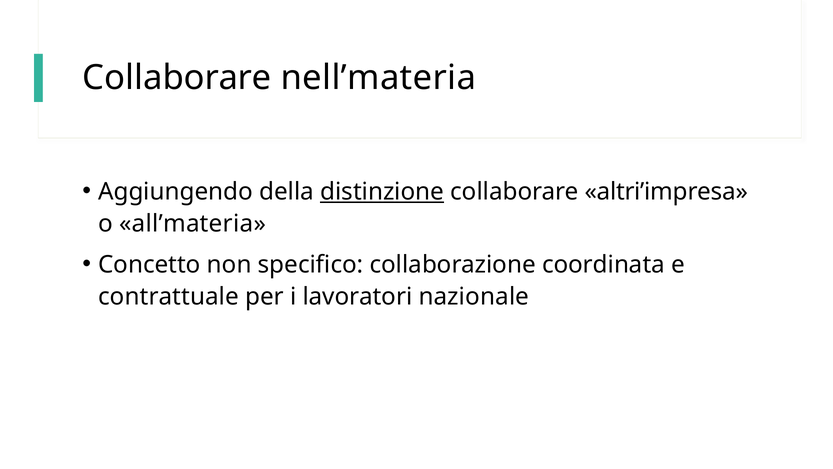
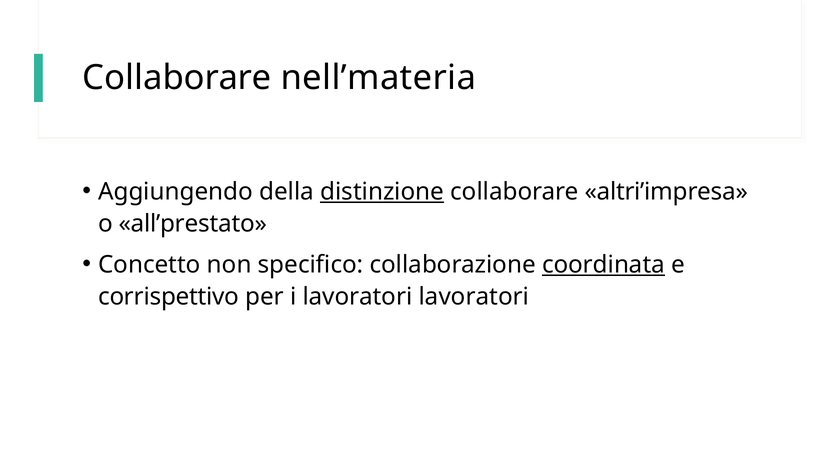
all’materia: all’materia -> all’prestato
coordinata underline: none -> present
contrattuale: contrattuale -> corrispettivo
lavoratori nazionale: nazionale -> lavoratori
